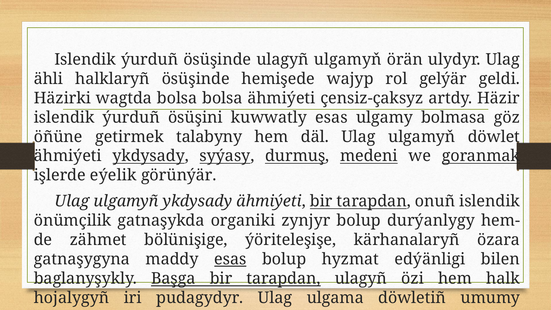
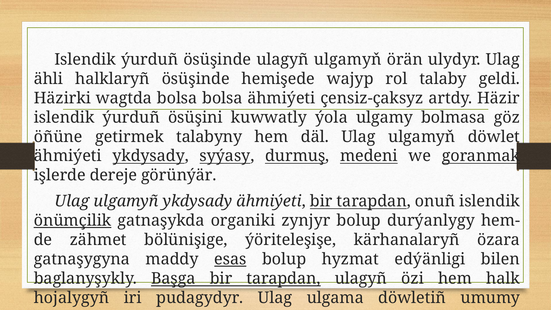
gelýär: gelýär -> talaby
kuwwatly esas: esas -> ýola
eýelik: eýelik -> dereje
önümçilik underline: none -> present
